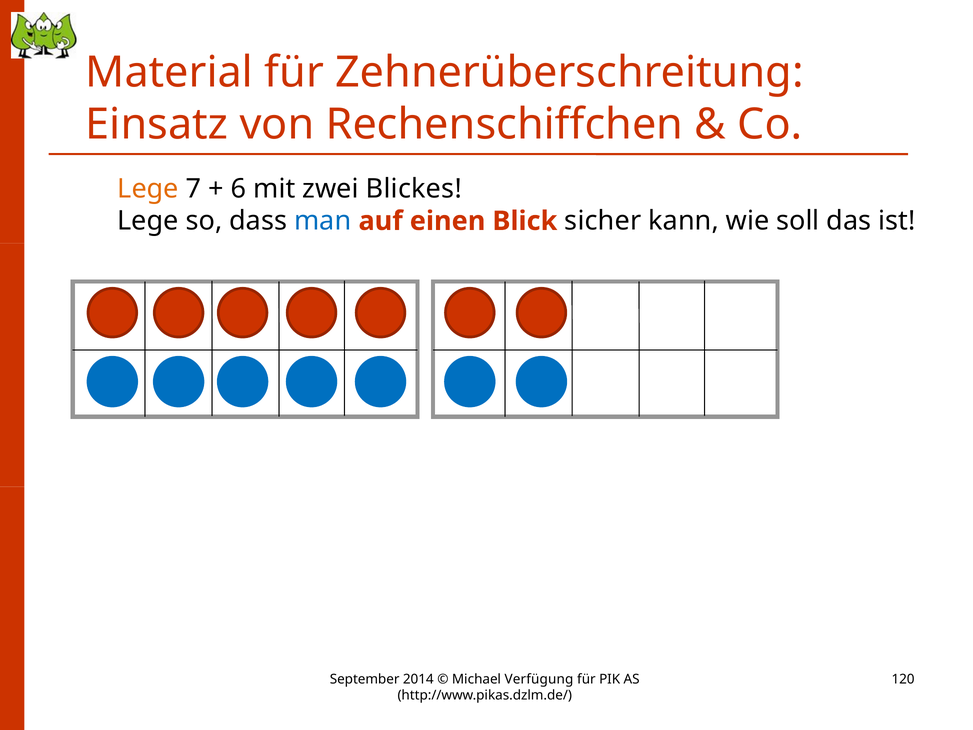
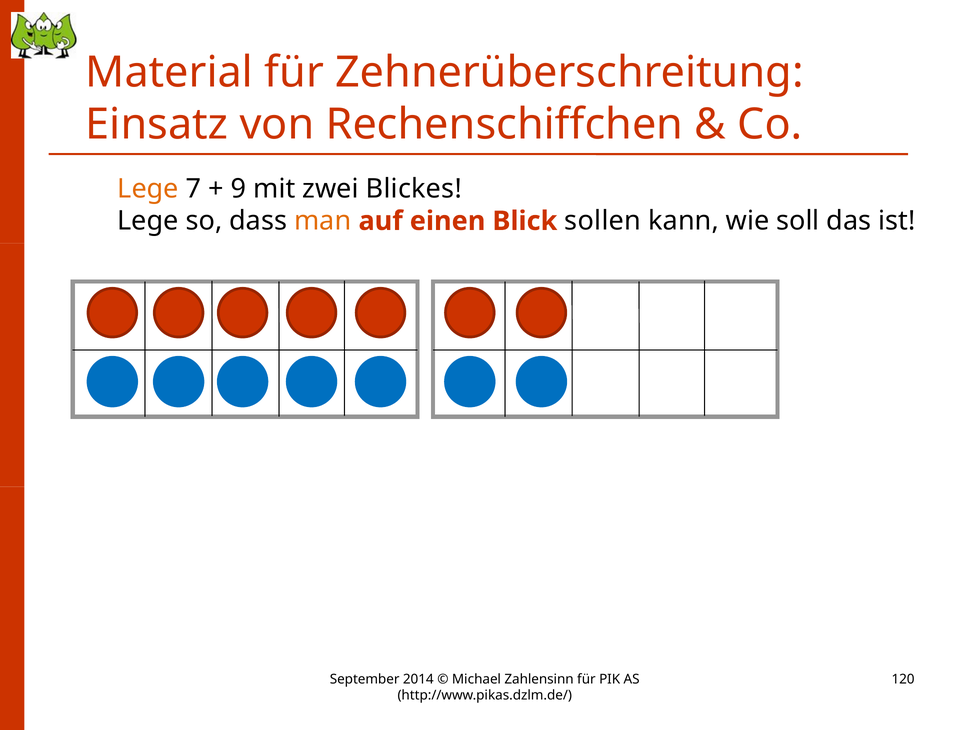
6: 6 -> 9
man colour: blue -> orange
sicher: sicher -> sollen
Verfügung: Verfügung -> Zahlensinn
